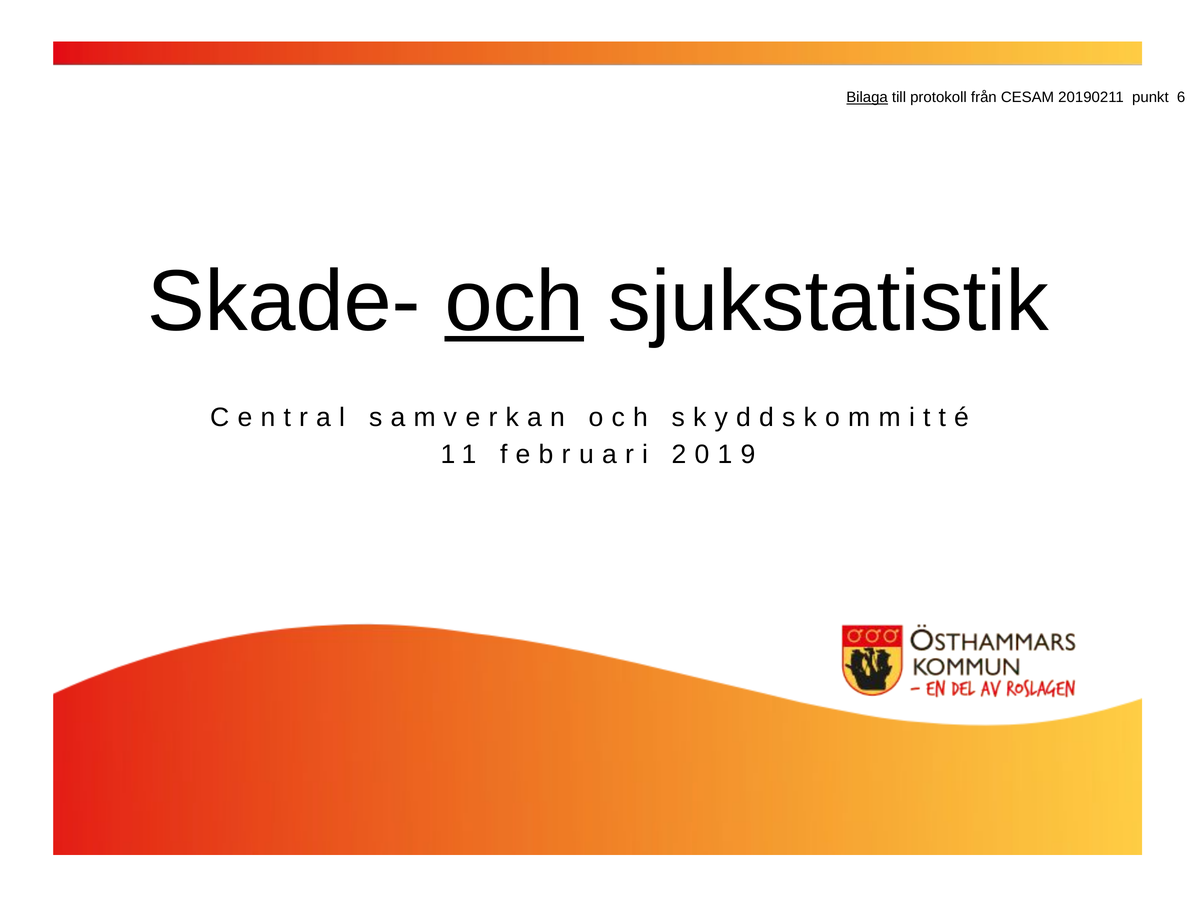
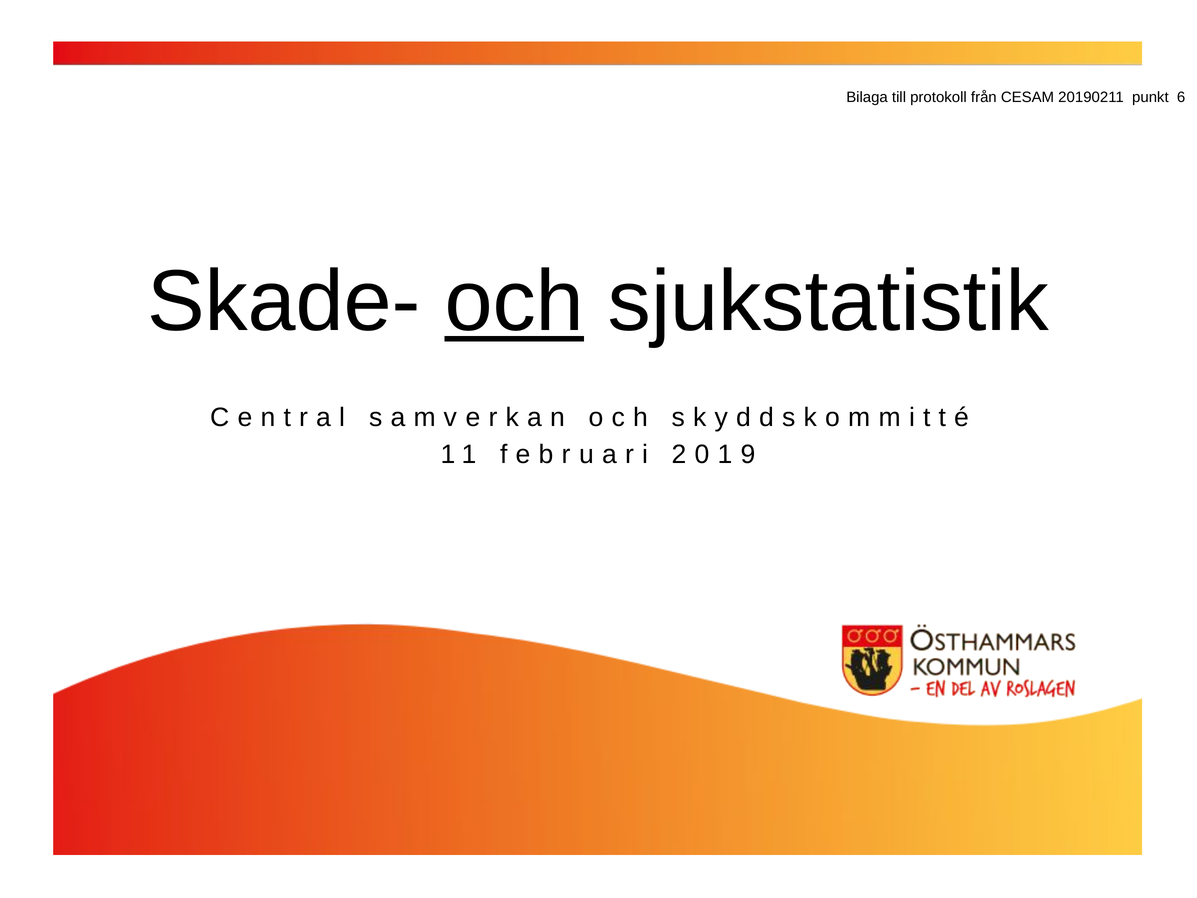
Bilaga underline: present -> none
